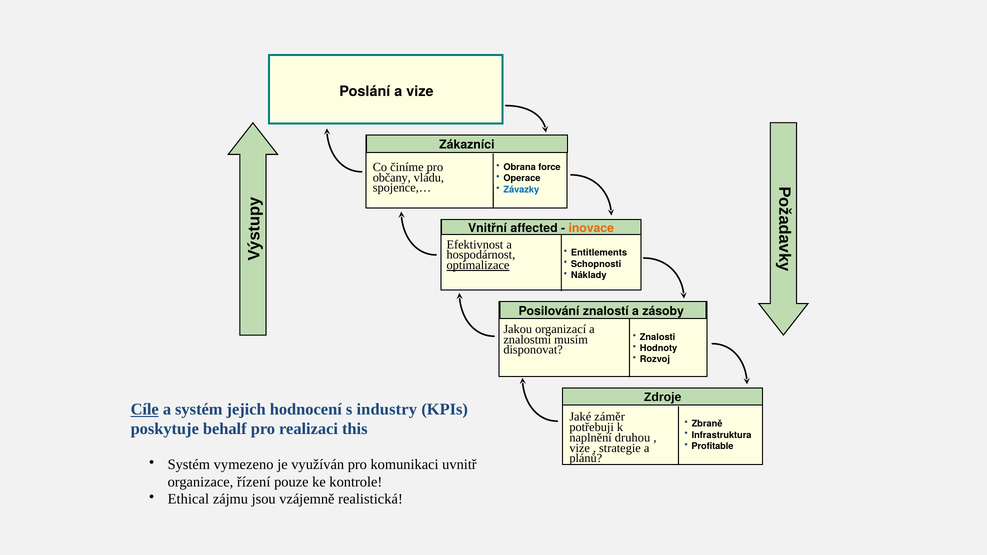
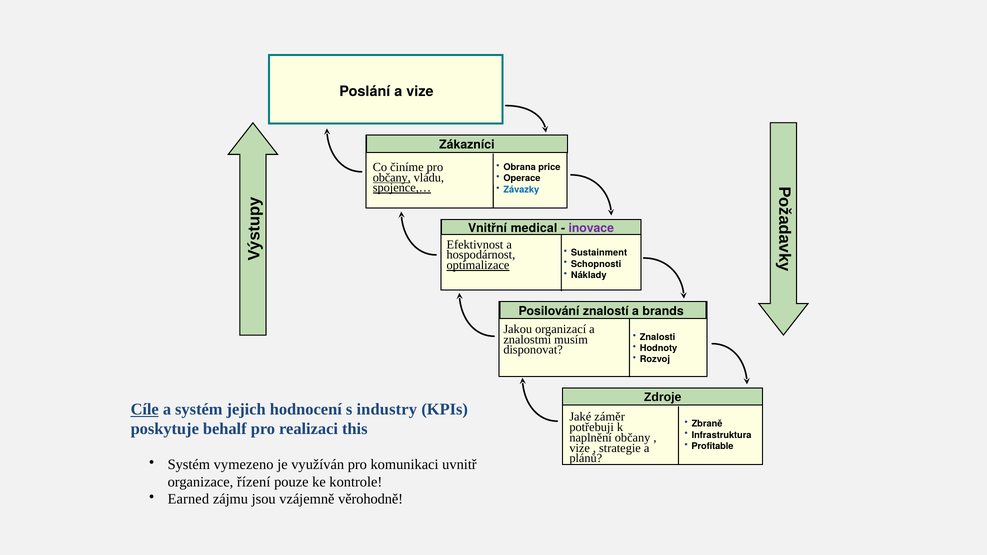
force: force -> price
občany at (392, 177) underline: none -> present
spojence,… underline: none -> present
affected: affected -> medical
inovace colour: orange -> purple
Entitlements: Entitlements -> Sustainment
zásoby: zásoby -> brands
naplnění druhou: druhou -> občany
Ethical: Ethical -> Earned
realistická: realistická -> věrohodně
